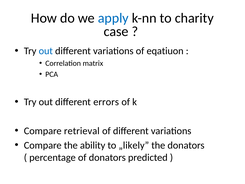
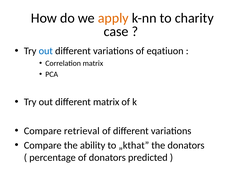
apply colour: blue -> orange
different errors: errors -> matrix
„likely: „likely -> „kthat
